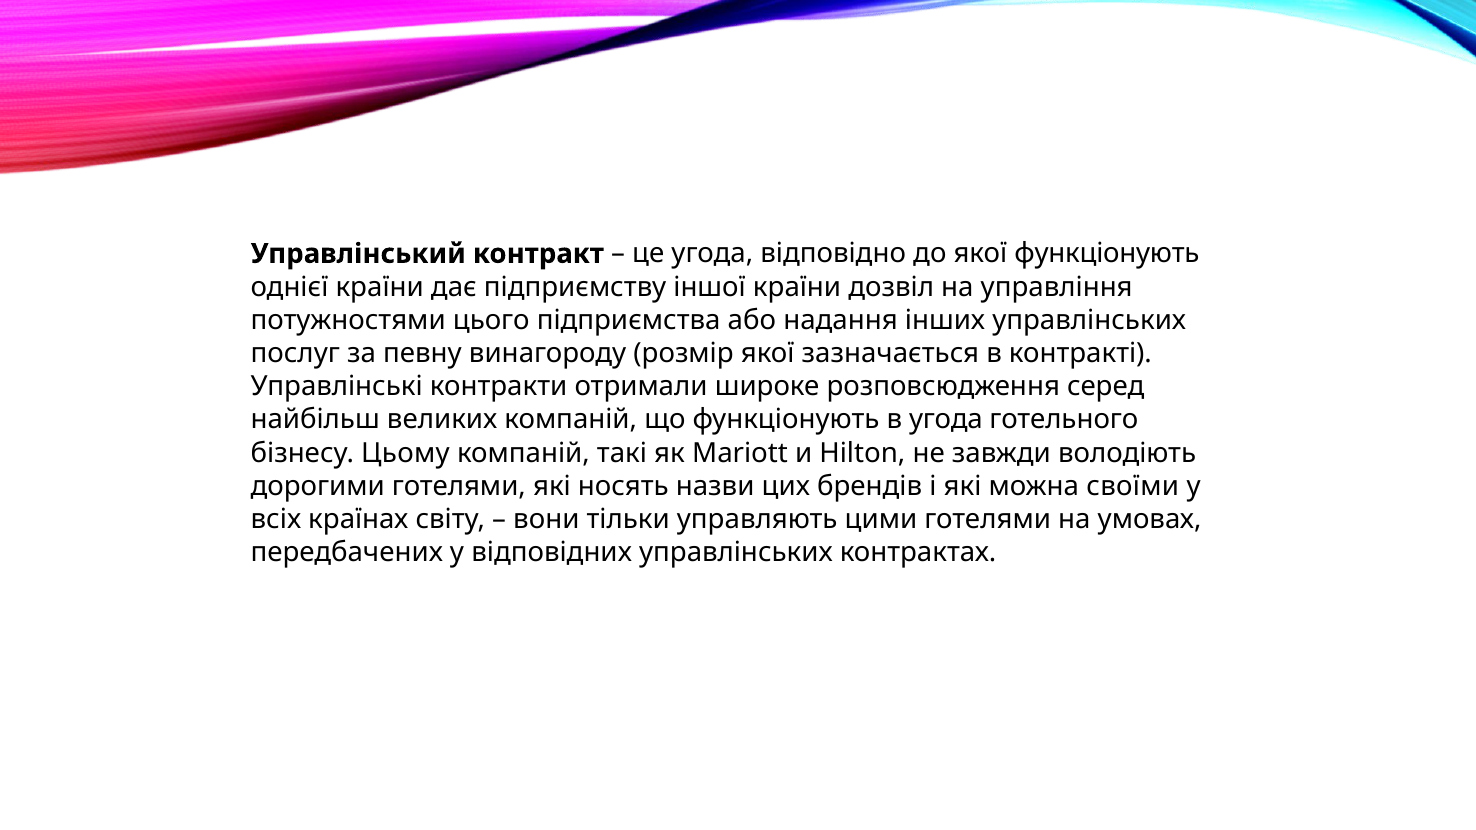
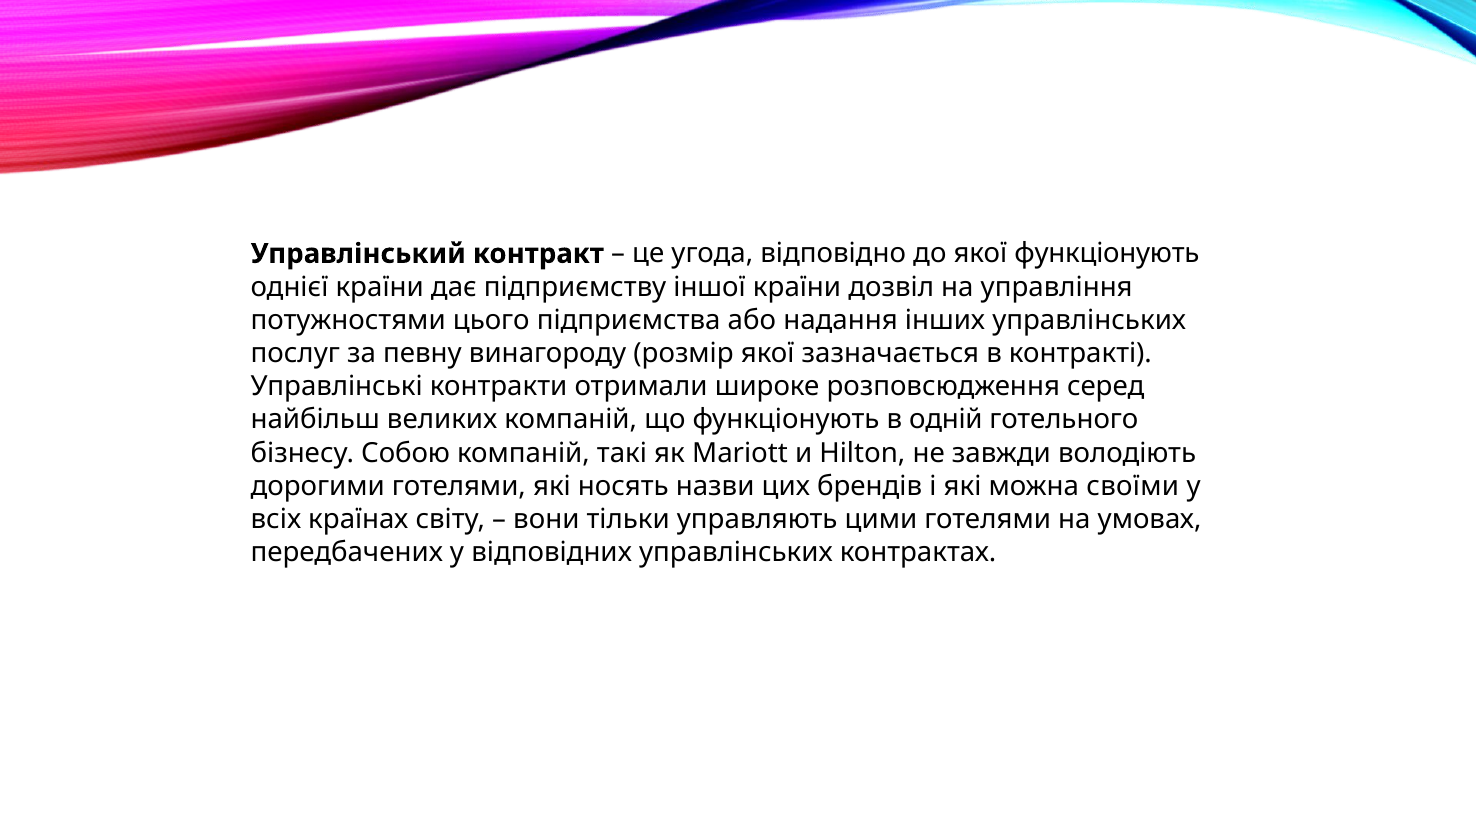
в угода: угода -> одній
Цьому: Цьому -> Собою
